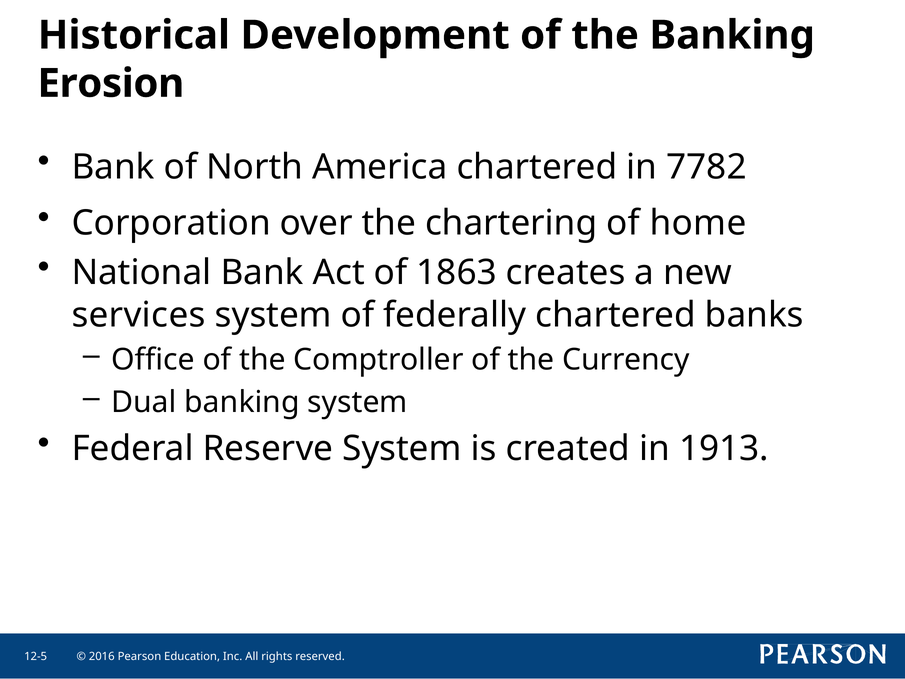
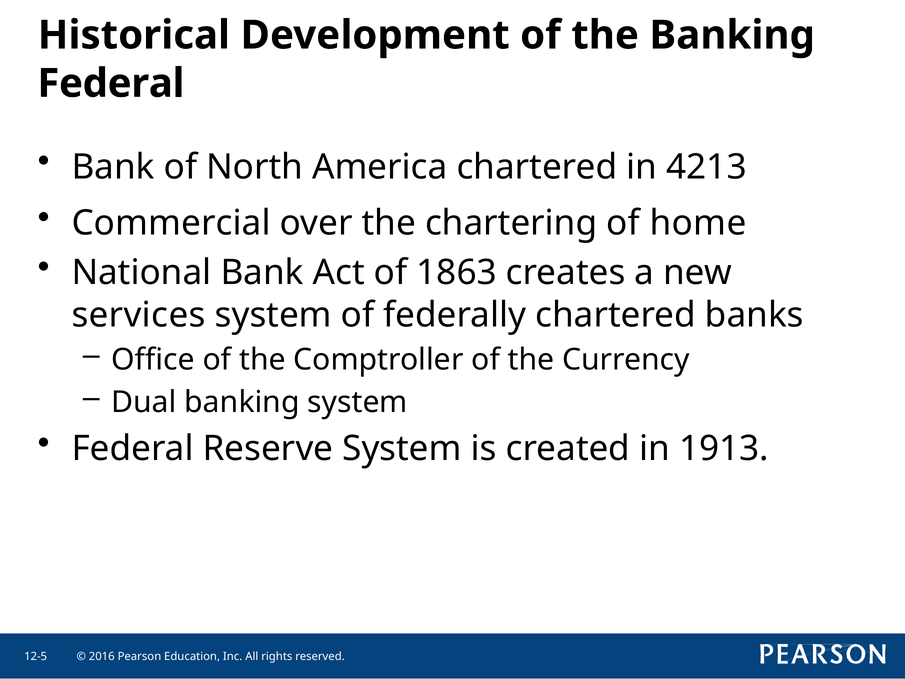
Erosion at (111, 83): Erosion -> Federal
7782: 7782 -> 4213
Corporation: Corporation -> Commercial
